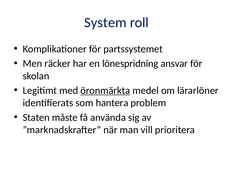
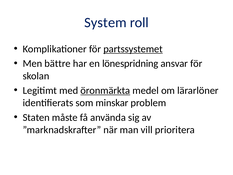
partssystemet underline: none -> present
räcker: räcker -> bättre
hantera: hantera -> minskar
